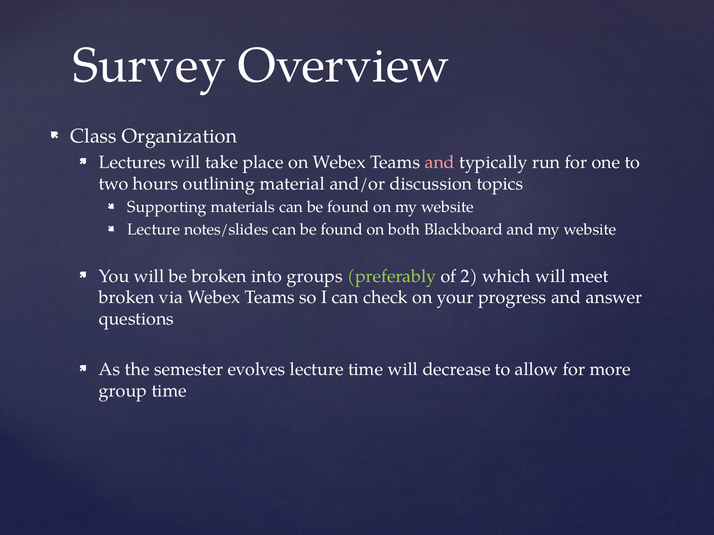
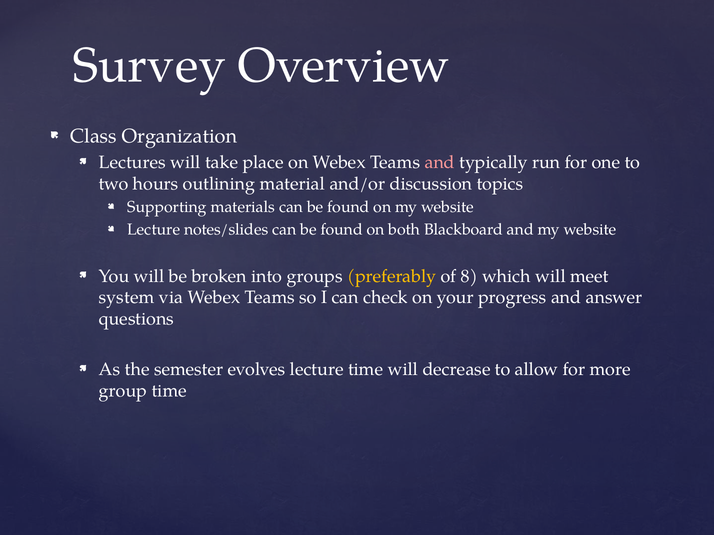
preferably colour: light green -> yellow
2: 2 -> 8
broken at (127, 298): broken -> system
